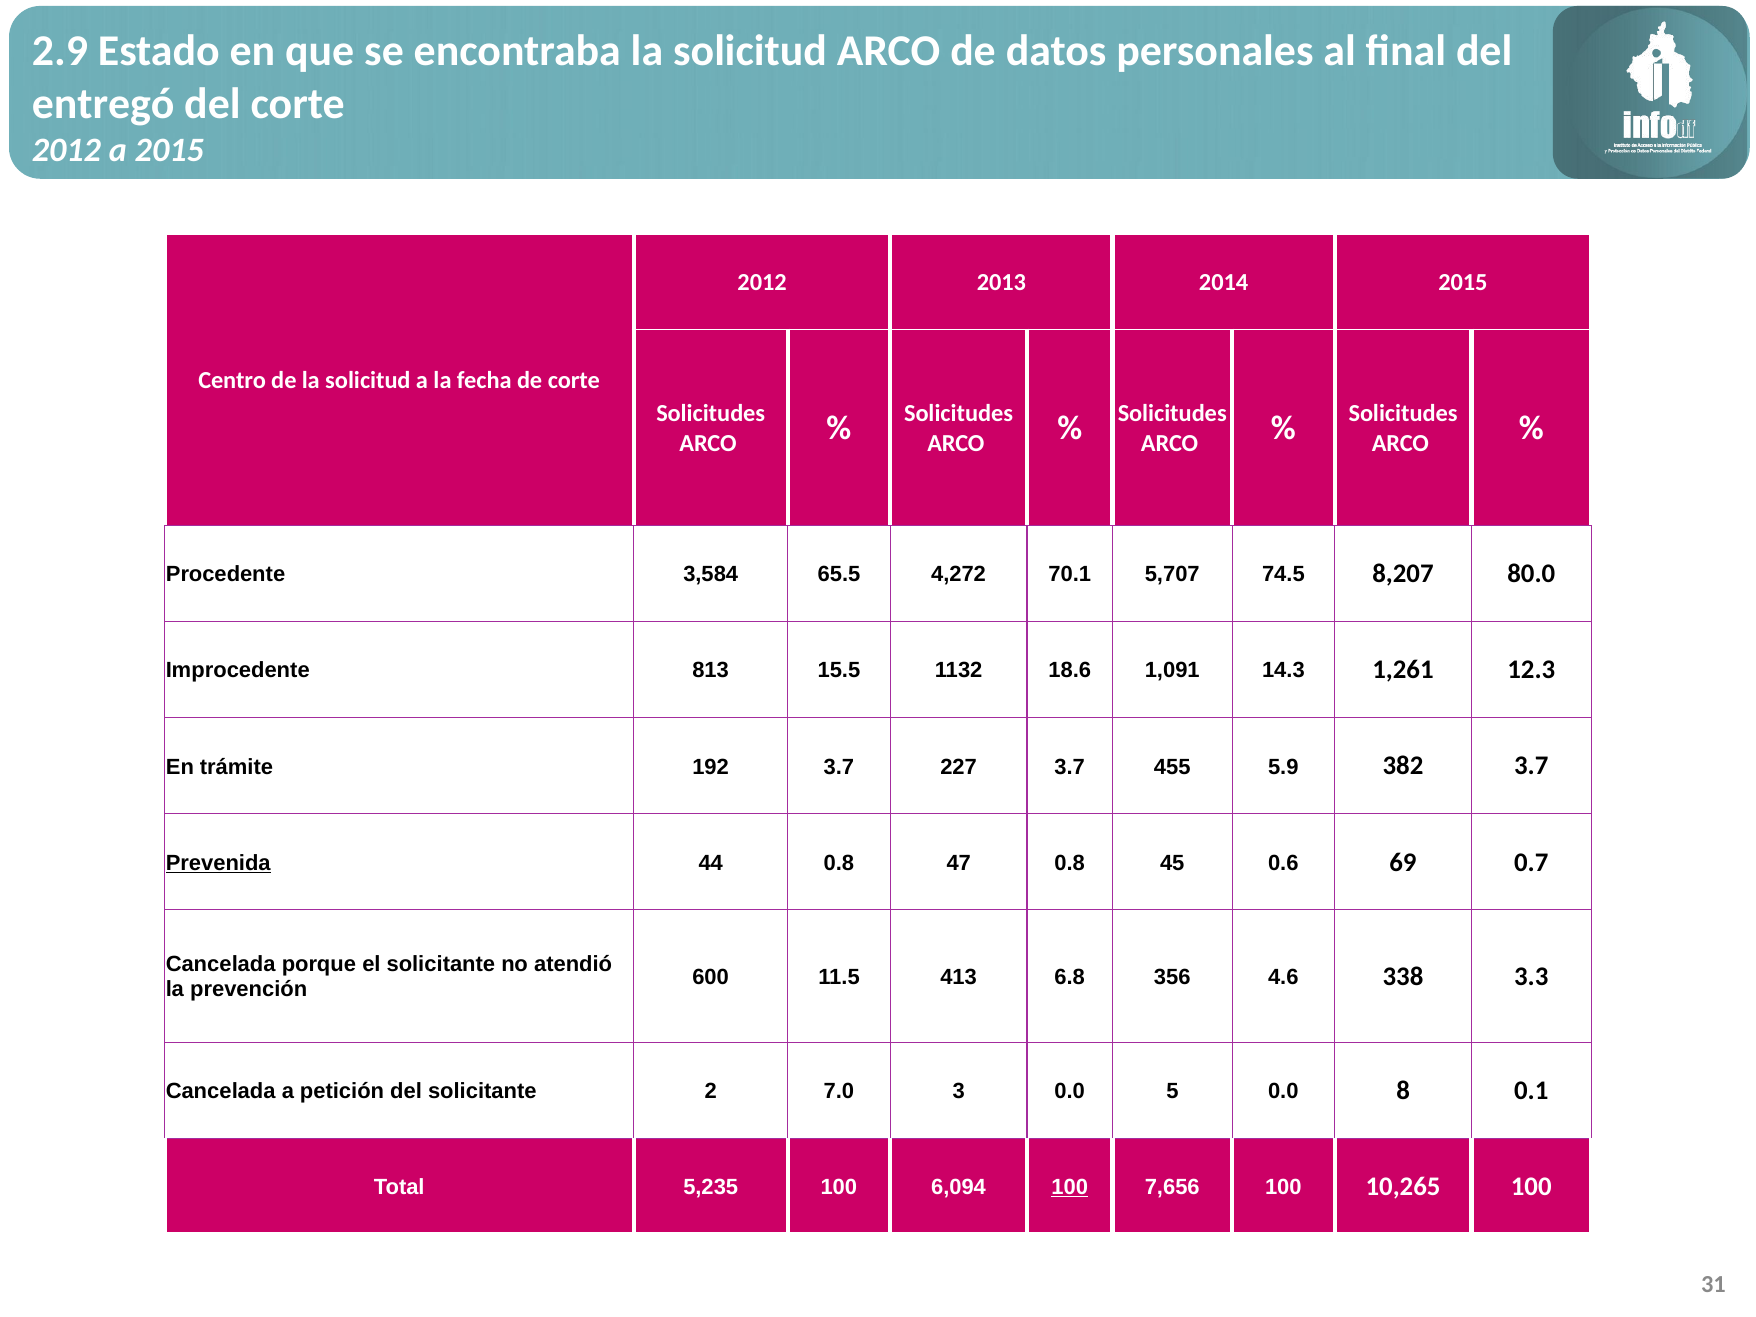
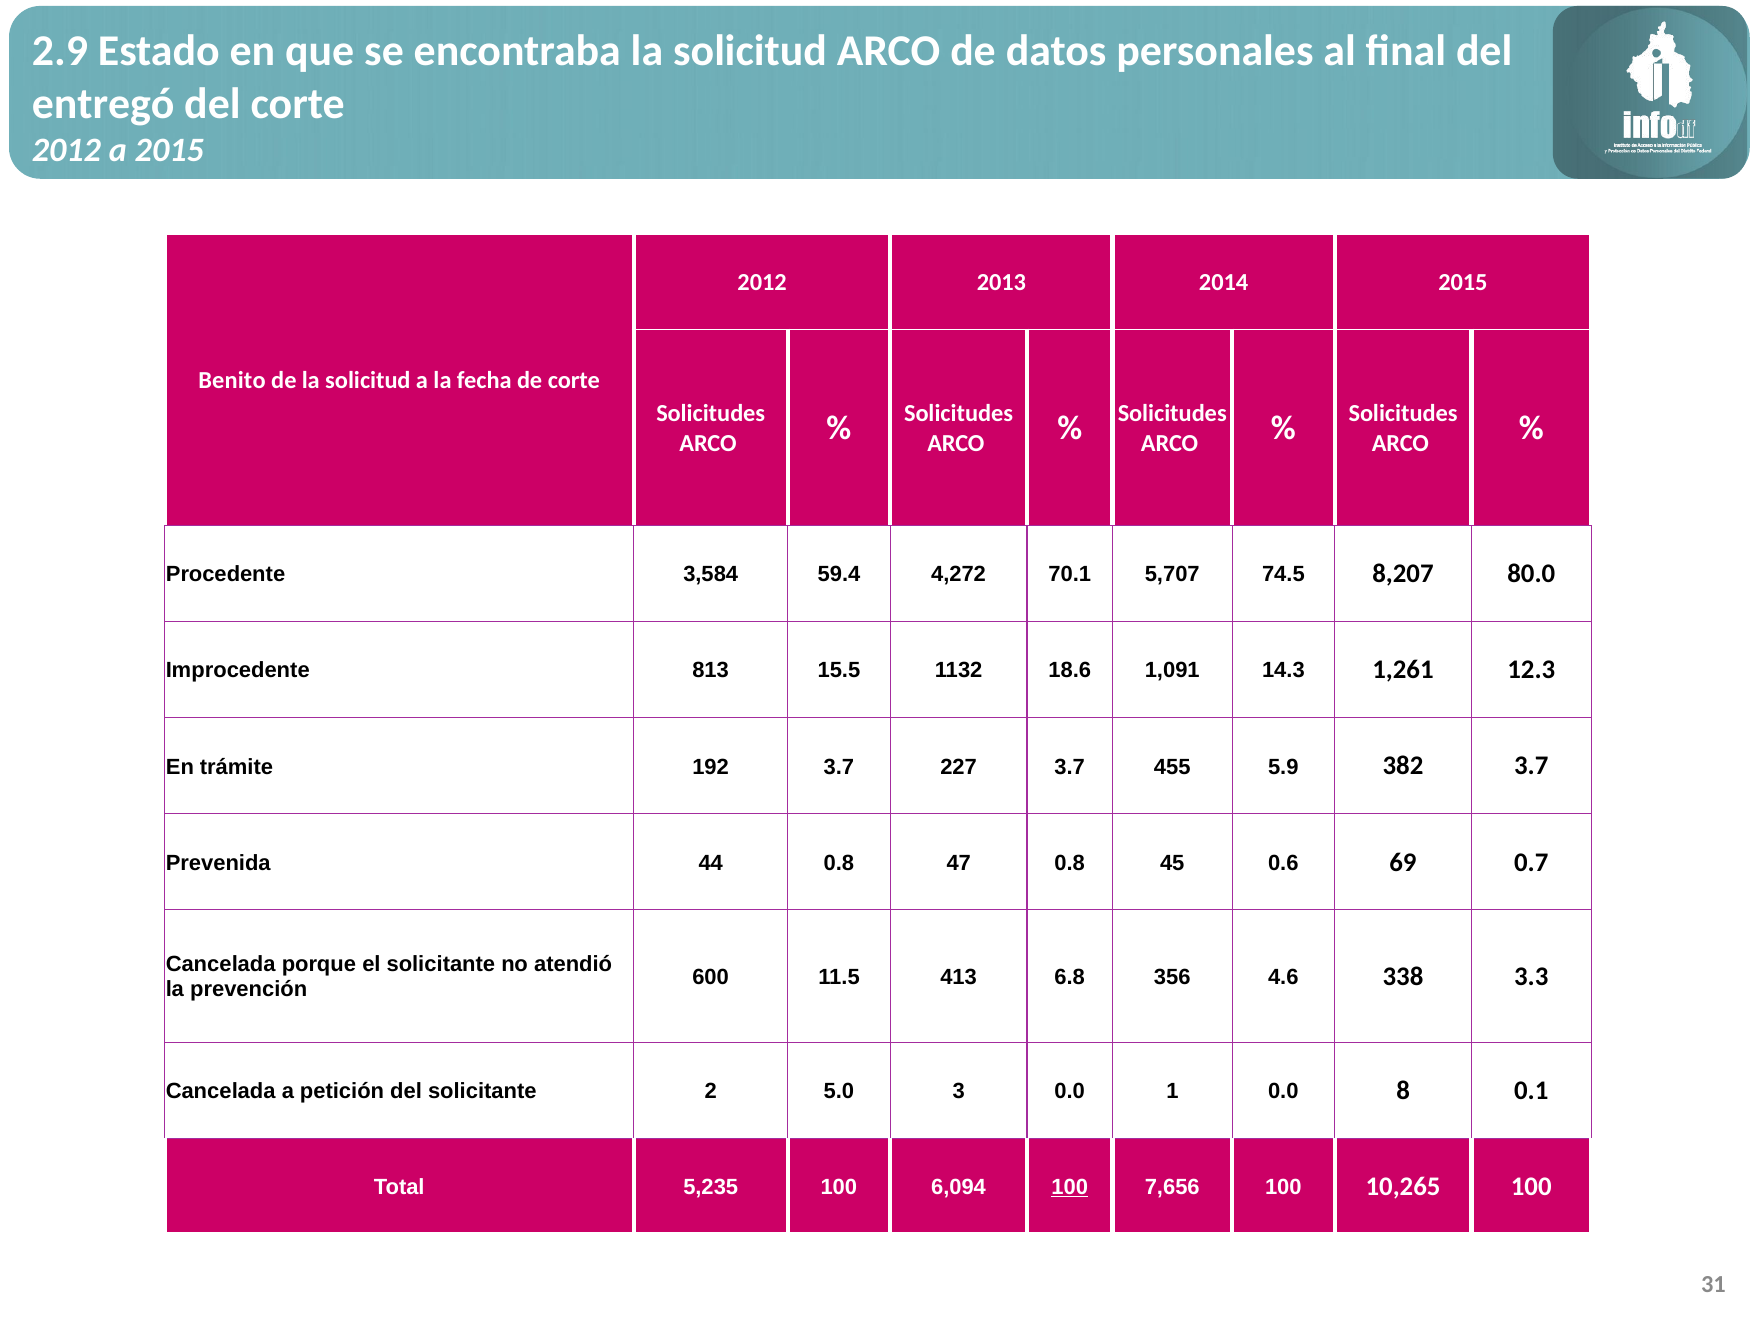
Centro: Centro -> Benito
65.5: 65.5 -> 59.4
Prevenida underline: present -> none
7.0: 7.0 -> 5.0
5: 5 -> 1
